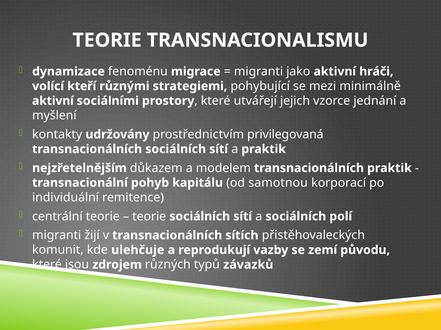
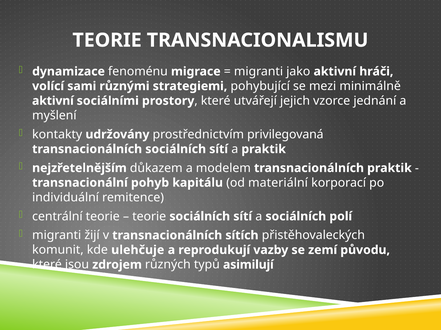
kteří: kteří -> sami
samotnou: samotnou -> materiální
závazků: závazků -> asimilují
